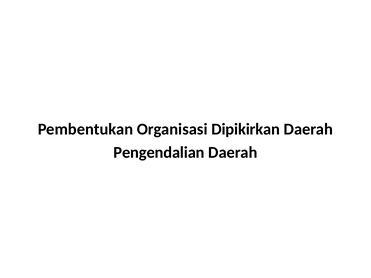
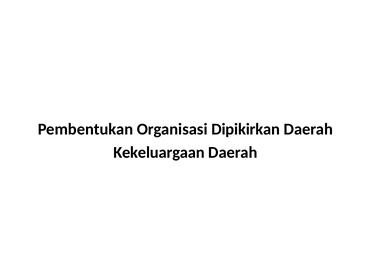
Pengendalian: Pengendalian -> Kekeluargaan
